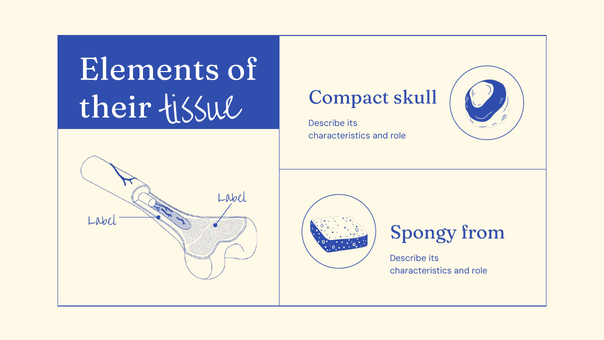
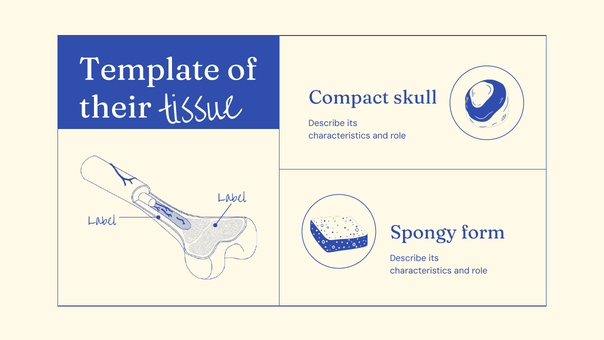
Elements: Elements -> Template
from: from -> form
